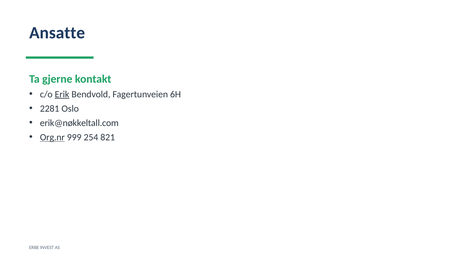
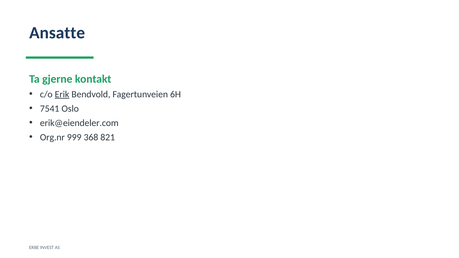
2281: 2281 -> 7541
erik@nøkkeltall.com: erik@nøkkeltall.com -> erik@eiendeler.com
Org.nr underline: present -> none
254: 254 -> 368
